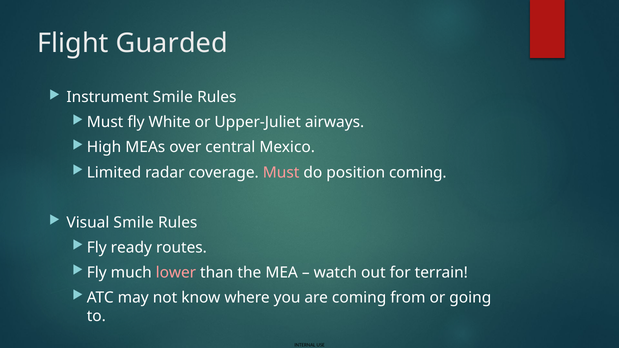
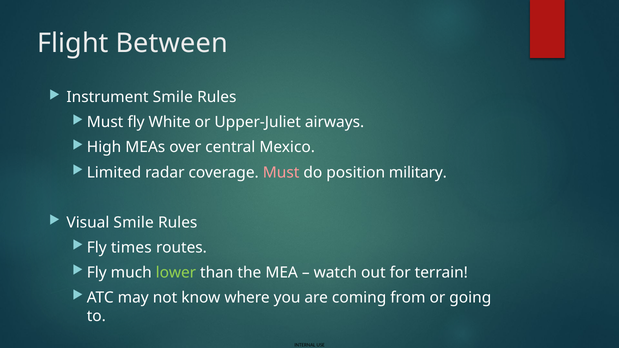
Guarded: Guarded -> Between
position coming: coming -> military
ready: ready -> times
lower colour: pink -> light green
